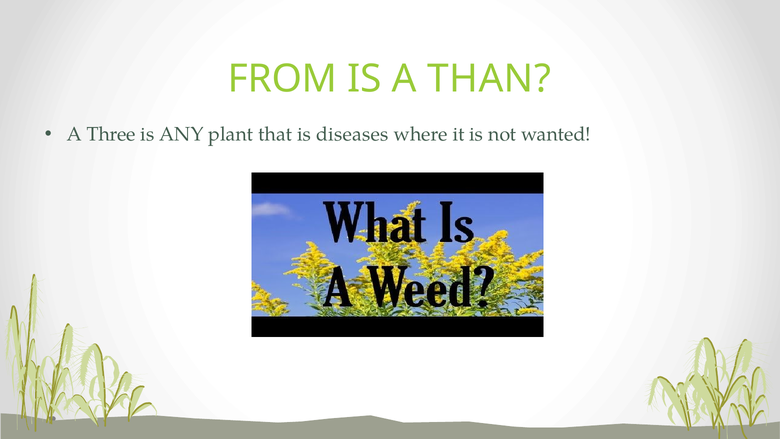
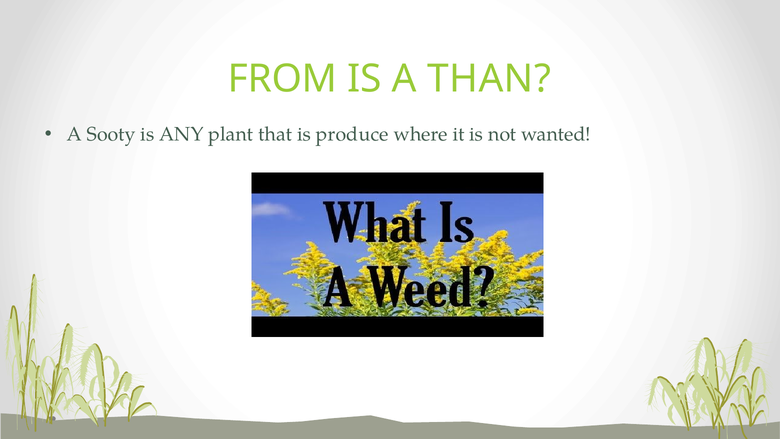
Three: Three -> Sooty
diseases: diseases -> produce
